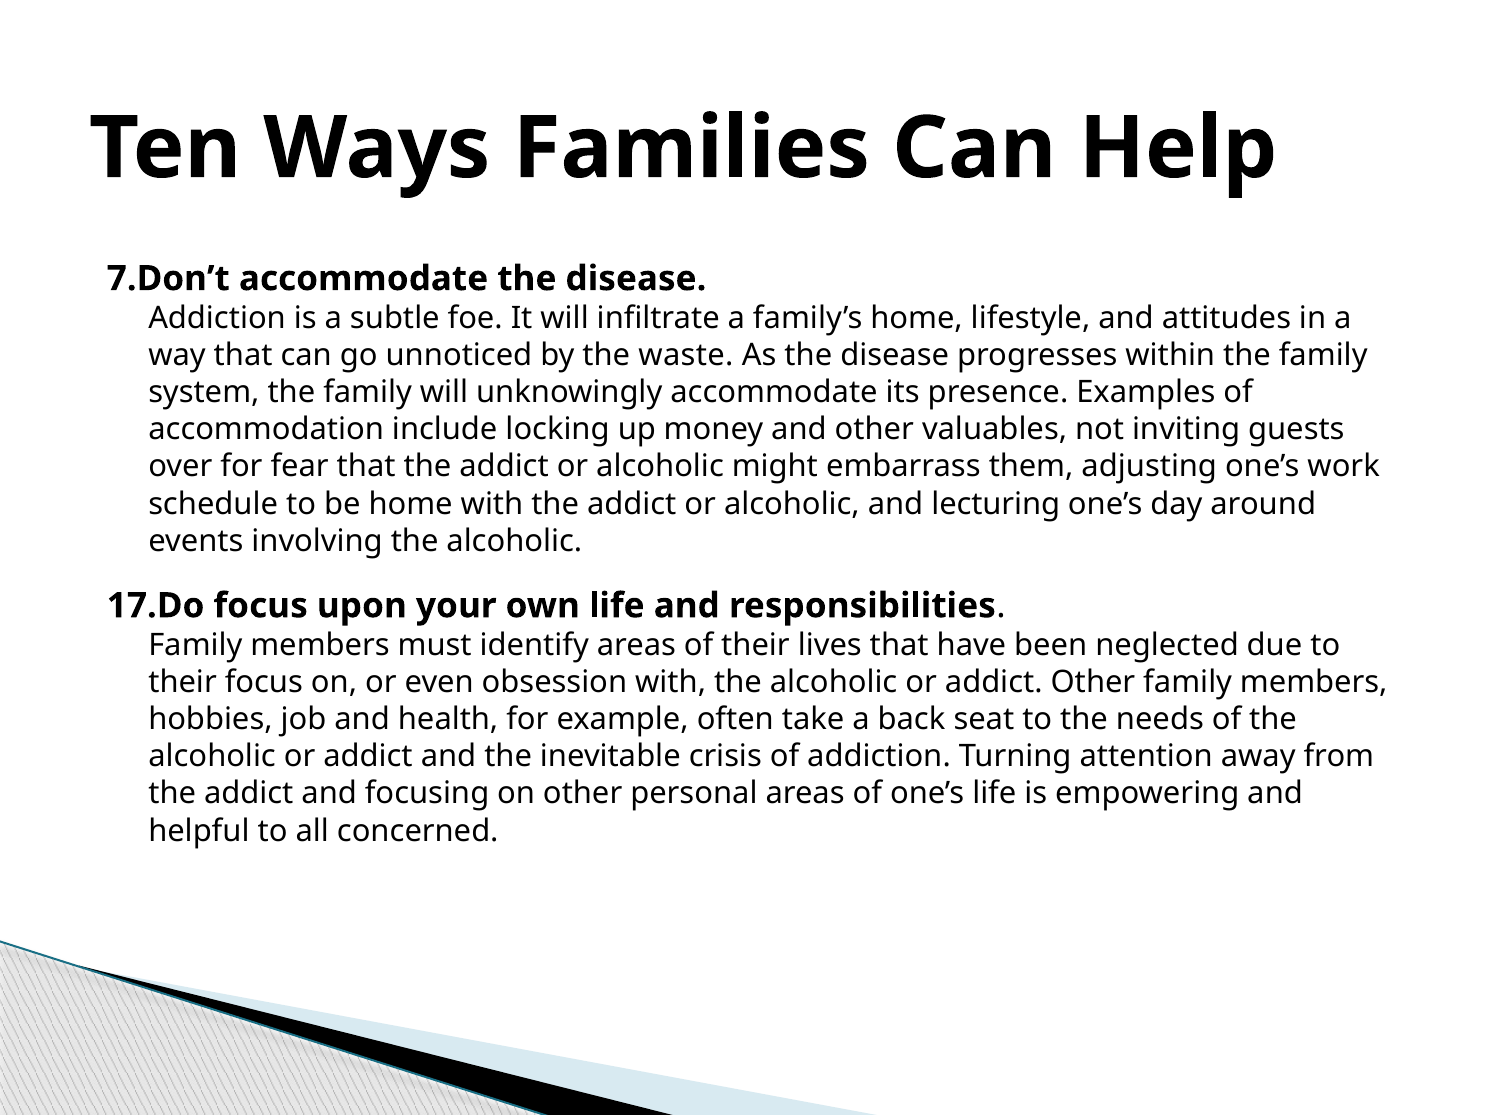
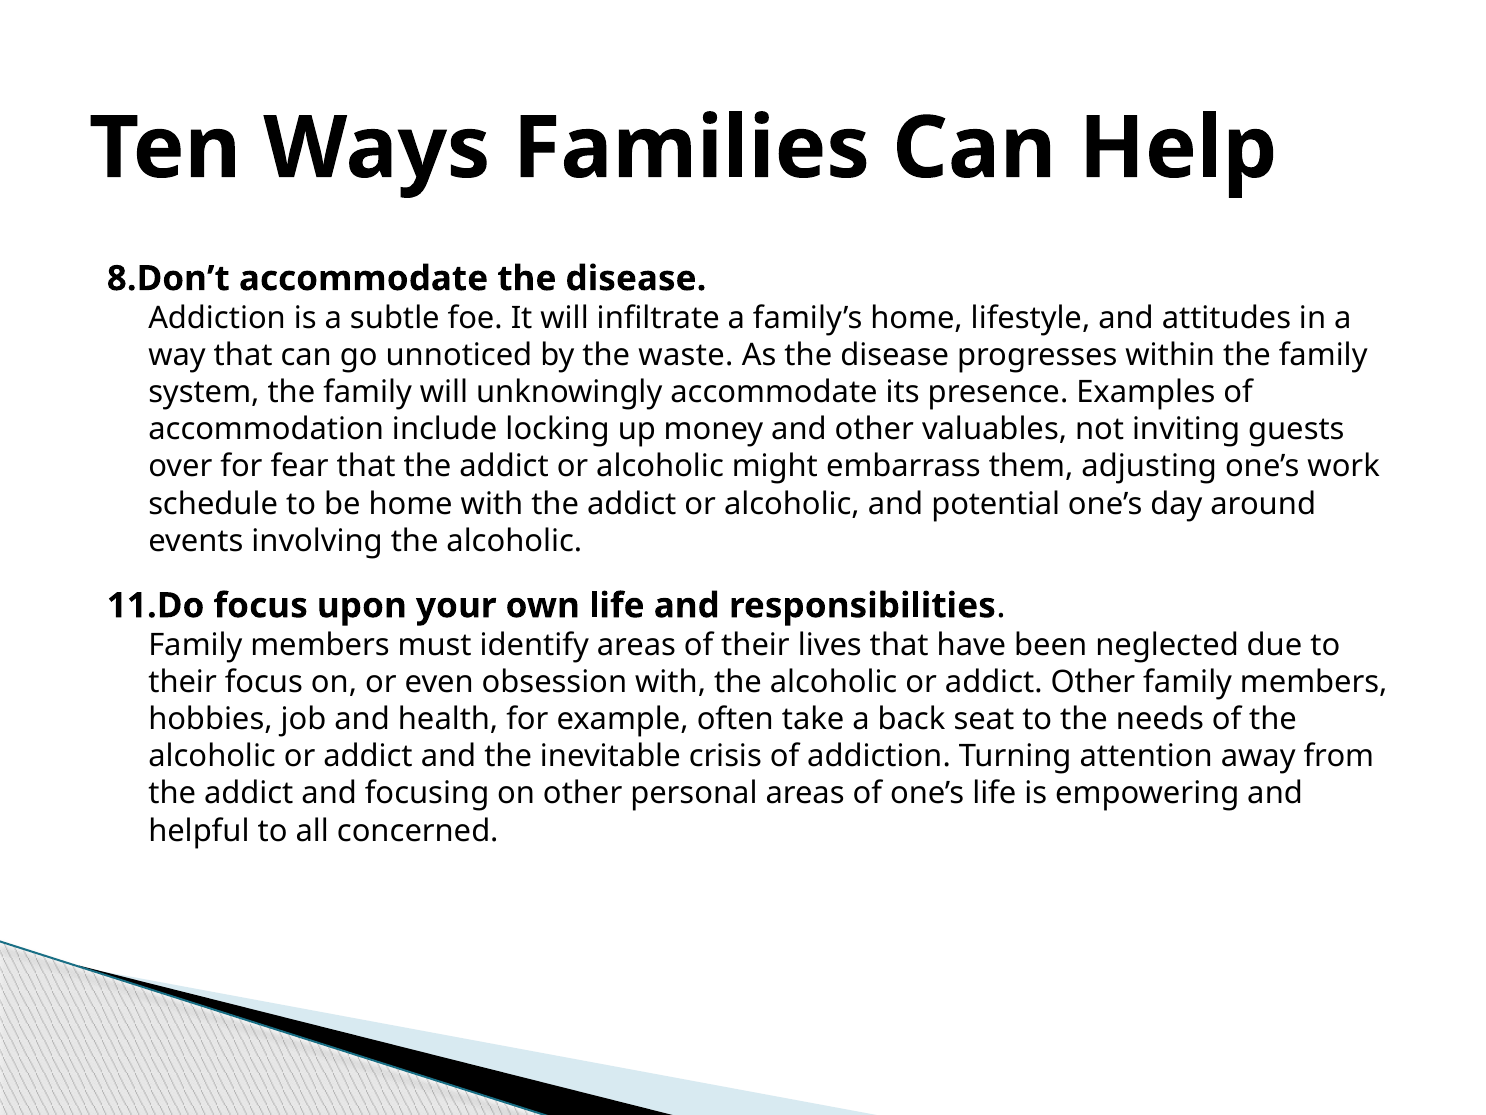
7.Don’t: 7.Don’t -> 8.Don’t
lecturing: lecturing -> potential
17.Do: 17.Do -> 11.Do
